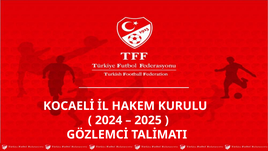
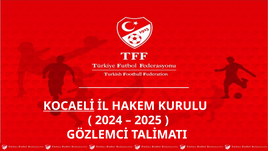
KOCAELİ underline: none -> present
